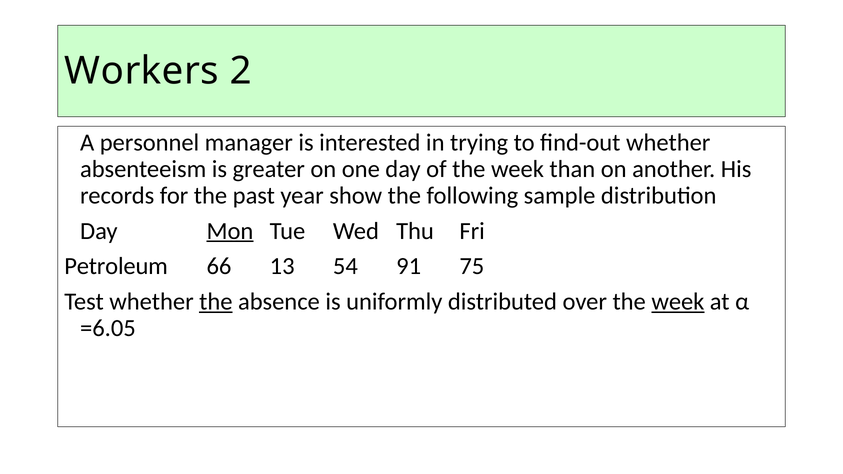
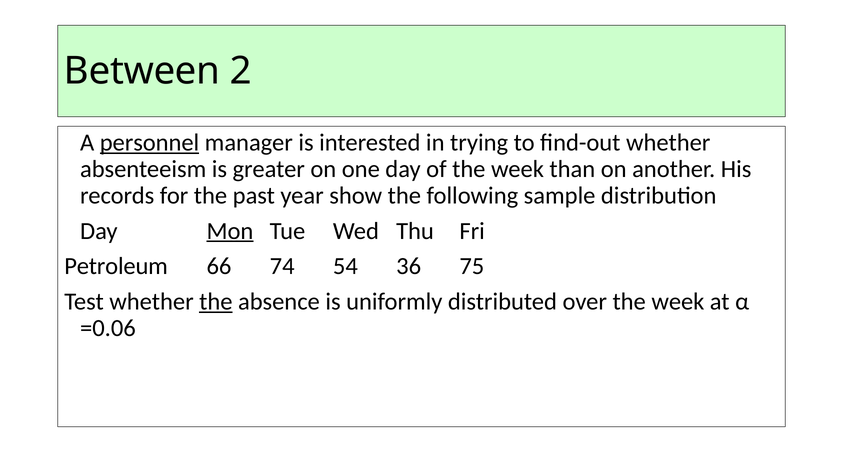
Workers: Workers -> Between
personnel underline: none -> present
13: 13 -> 74
91: 91 -> 36
week at (678, 302) underline: present -> none
=6.05: =6.05 -> =0.06
